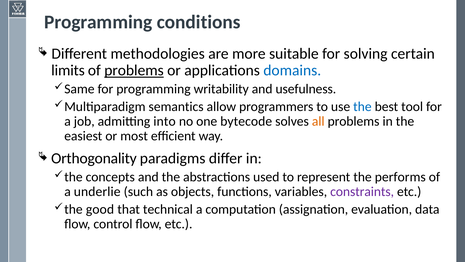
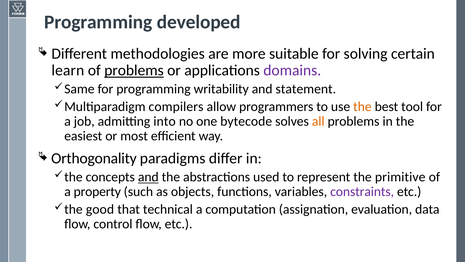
conditions: conditions -> developed
limits: limits -> learn
domains colour: blue -> purple
usefulness: usefulness -> statement
semantics: semantics -> compilers
the at (362, 107) colour: blue -> orange
and at (148, 177) underline: none -> present
performs: performs -> primitive
underlie: underlie -> property
